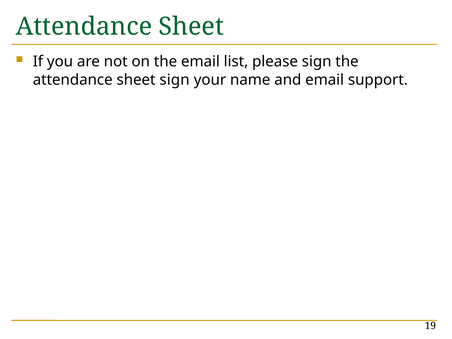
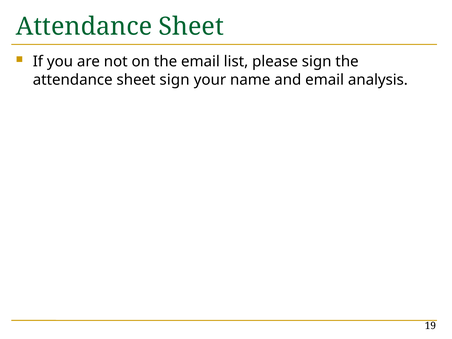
support: support -> analysis
